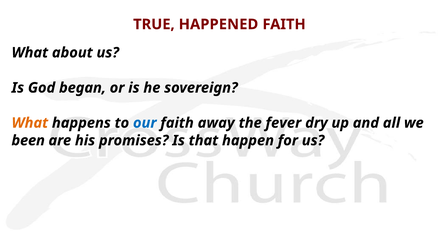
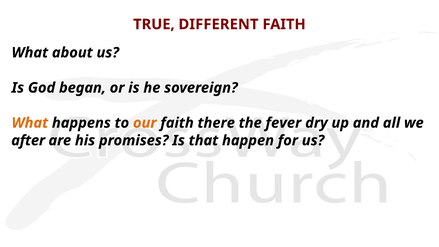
HAPPENED: HAPPENED -> DIFFERENT
our colour: blue -> orange
away: away -> there
been: been -> after
